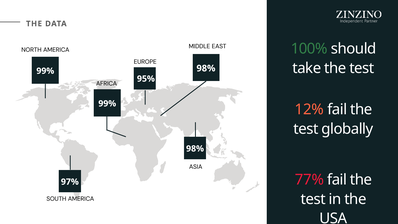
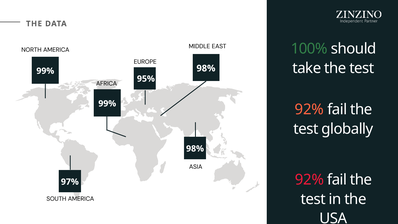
12% at (309, 109): 12% -> 92%
77% at (309, 180): 77% -> 92%
